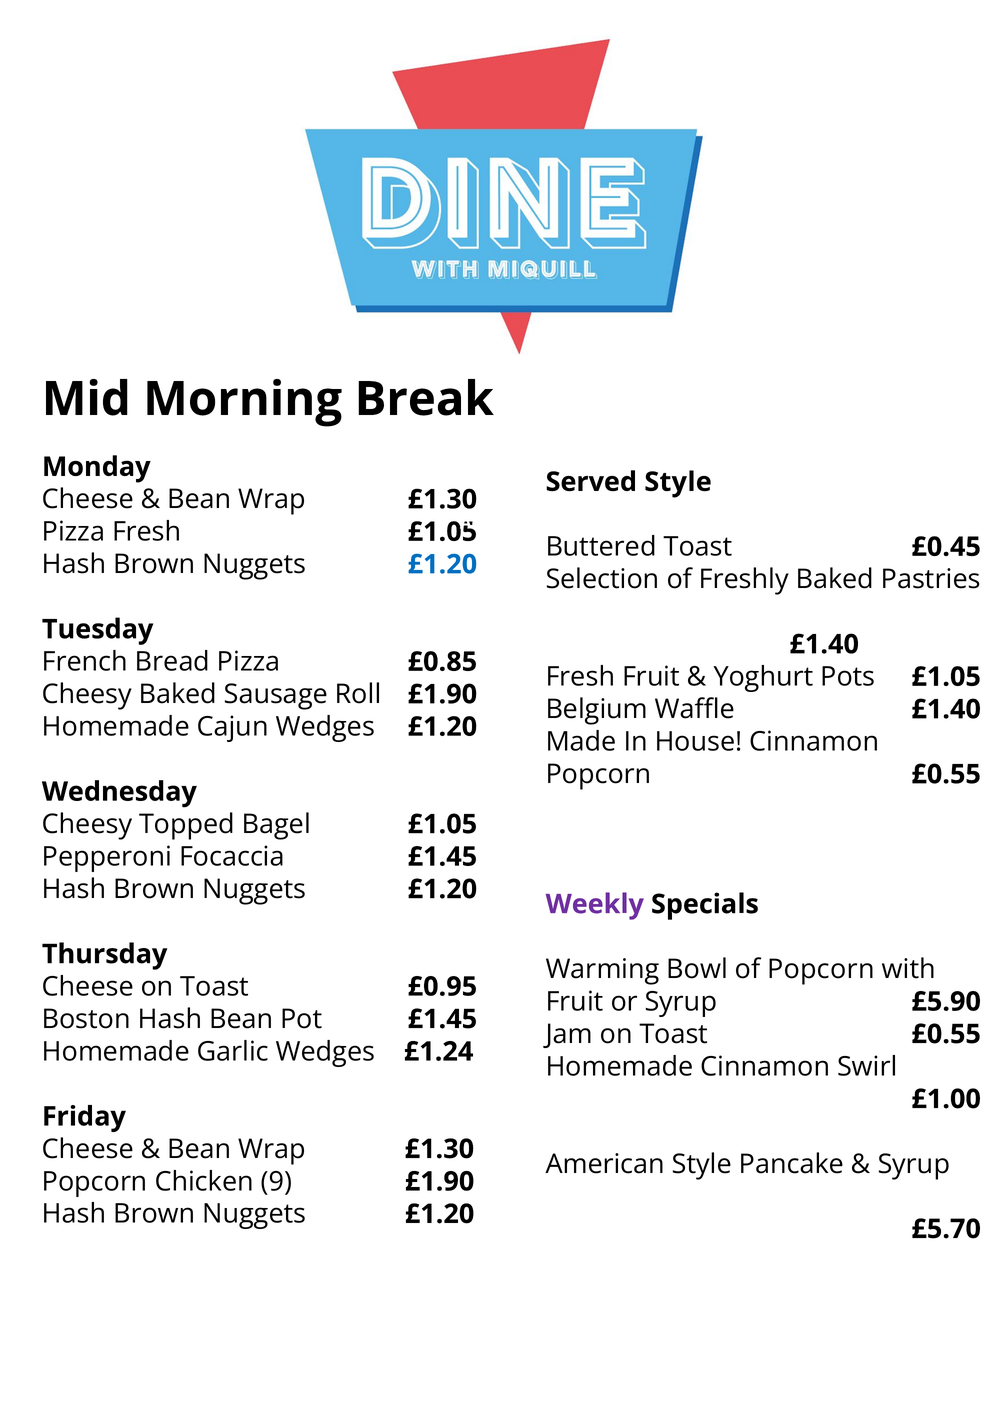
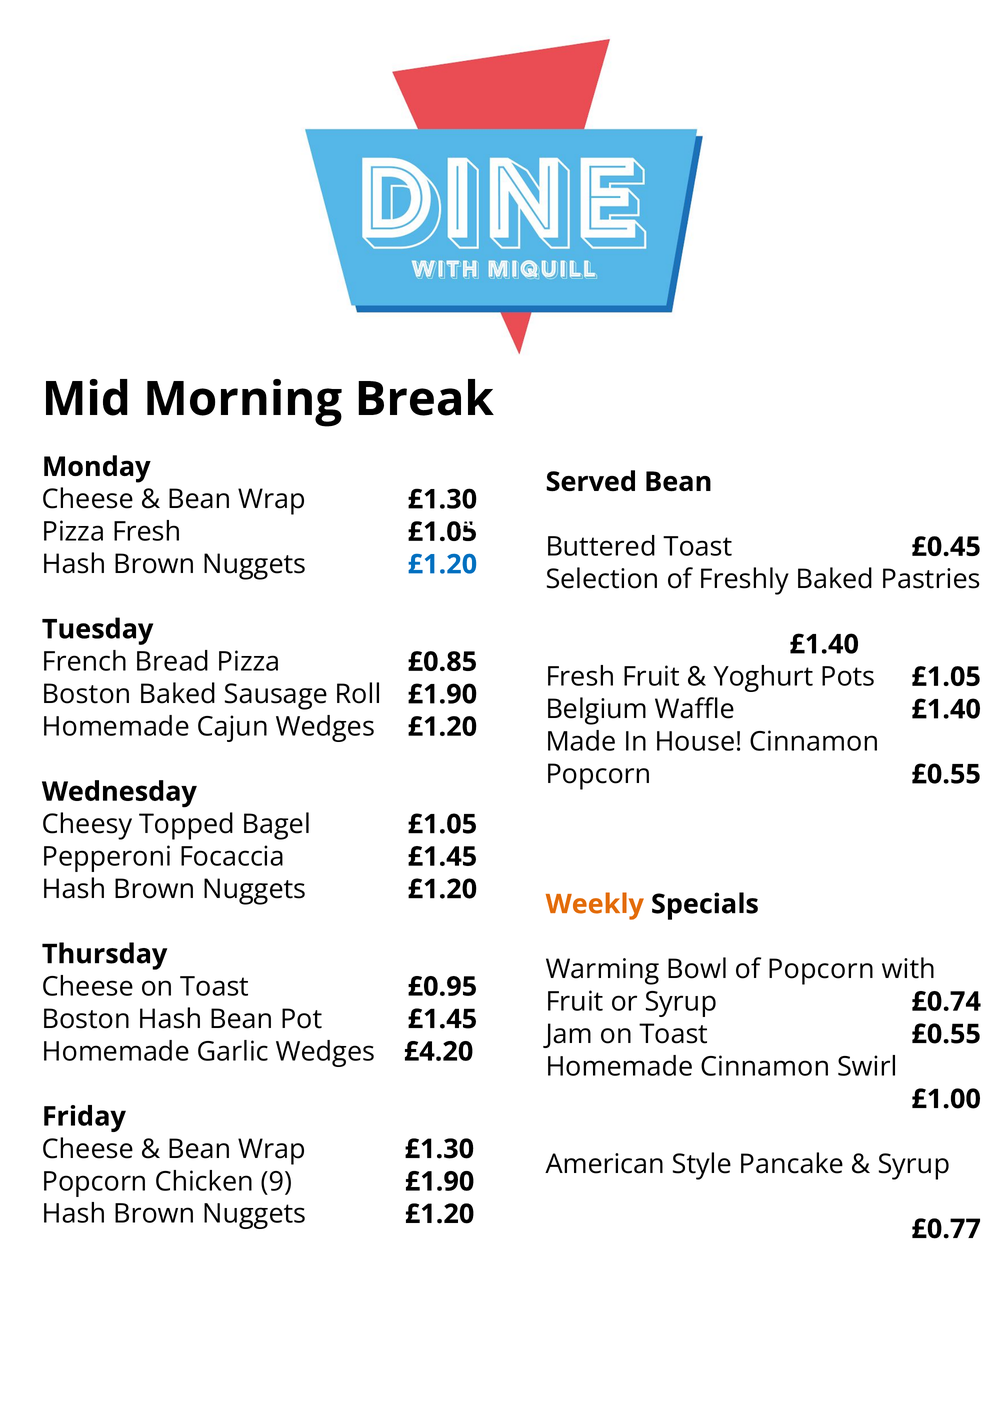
Served Style: Style -> Bean
Cheesy at (87, 695): Cheesy -> Boston
Weekly colour: purple -> orange
£5.90: £5.90 -> £0.74
£1.24: £1.24 -> £4.20
£5.70: £5.70 -> £0.77
